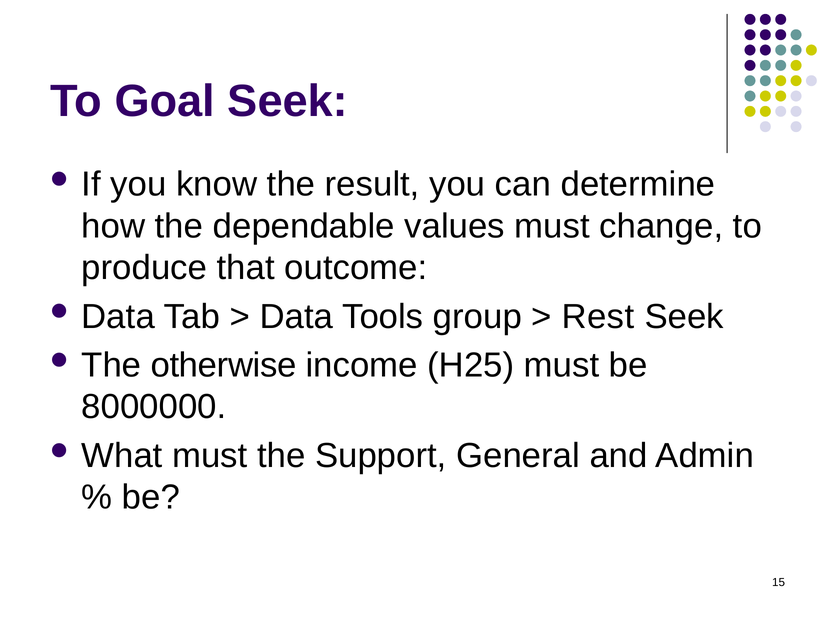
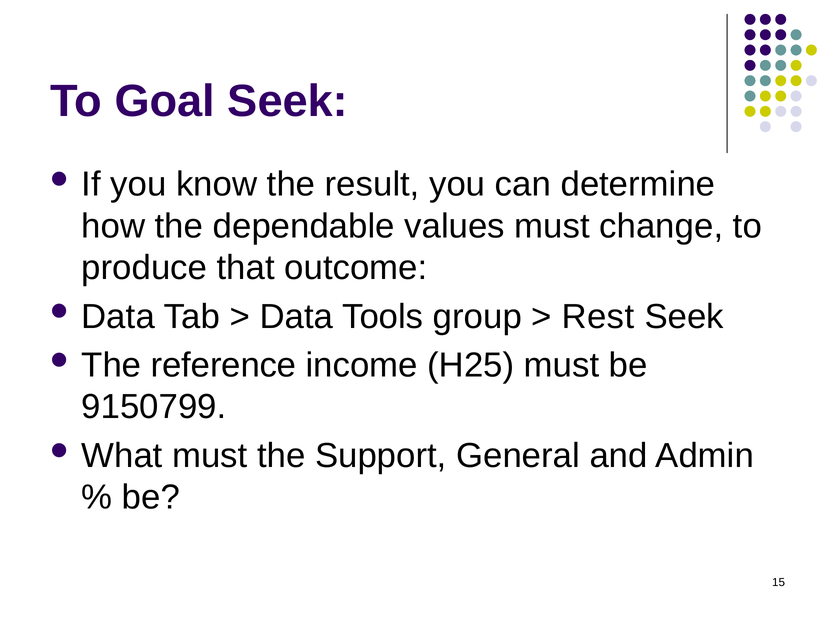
otherwise: otherwise -> reference
8000000: 8000000 -> 9150799
